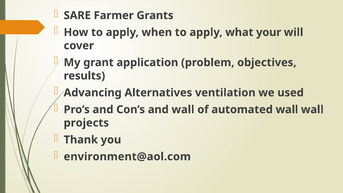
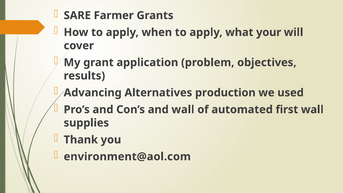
ventilation: ventilation -> production
automated wall: wall -> first
projects: projects -> supplies
